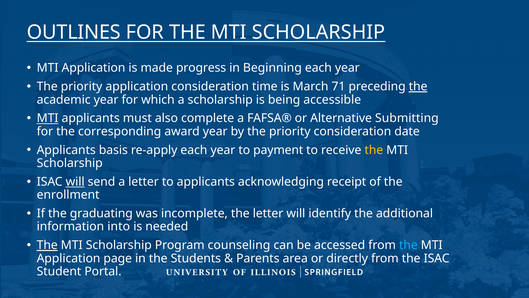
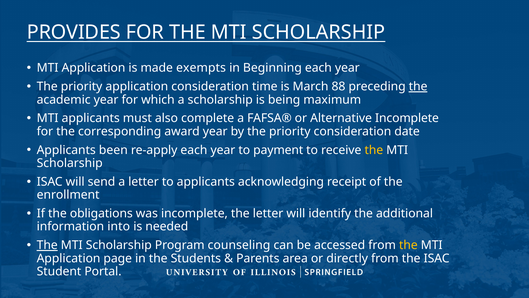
OUTLINES: OUTLINES -> PROVIDES
progress: progress -> exempts
71: 71 -> 88
accessible: accessible -> maximum
MTI at (48, 118) underline: present -> none
Alternative Submitting: Submitting -> Incomplete
basis: basis -> been
will at (75, 182) underline: present -> none
graduating: graduating -> obligations
the at (408, 245) colour: light blue -> yellow
